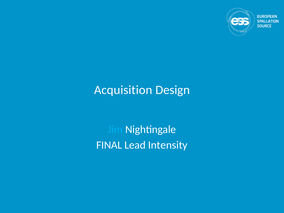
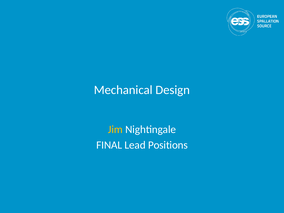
Acquisition: Acquisition -> Mechanical
Jim colour: light blue -> yellow
Intensity: Intensity -> Positions
